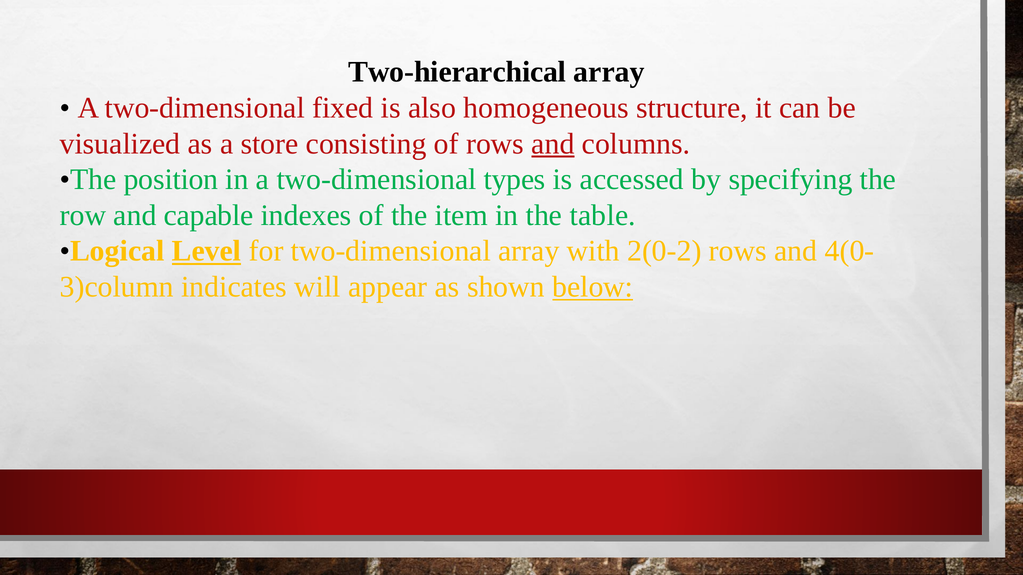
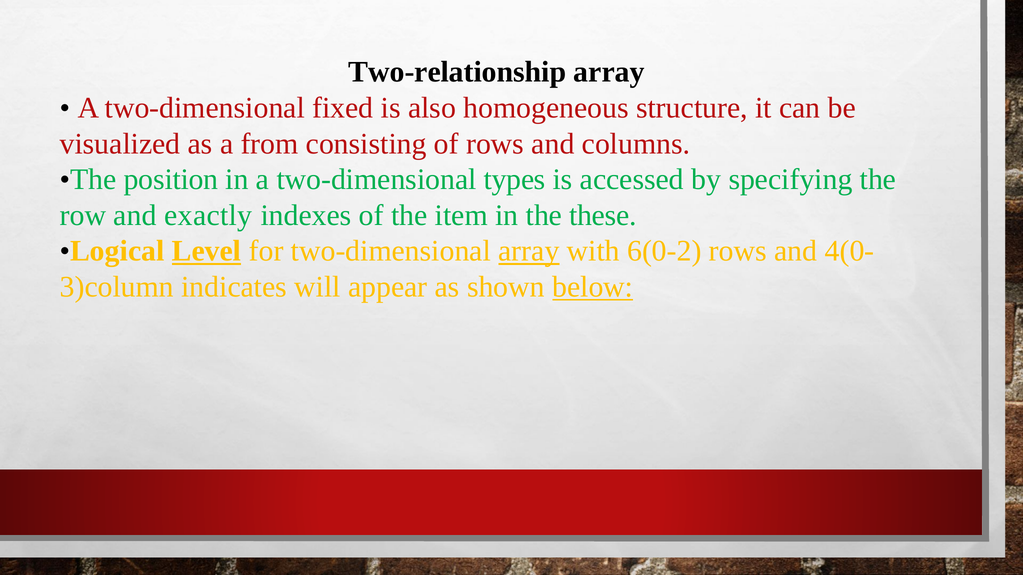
Two-hierarchical: Two-hierarchical -> Two-relationship
store: store -> from
and at (553, 144) underline: present -> none
capable: capable -> exactly
table: table -> these
array at (529, 251) underline: none -> present
2(0-2: 2(0-2 -> 6(0-2
